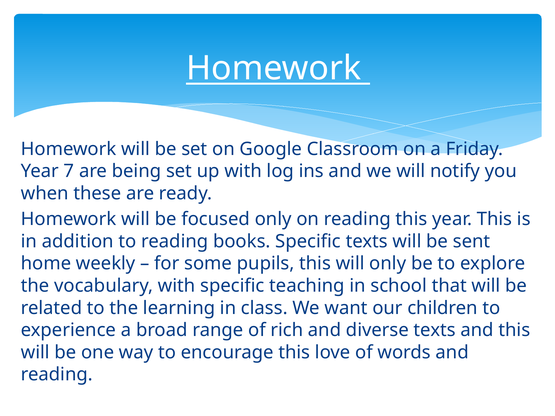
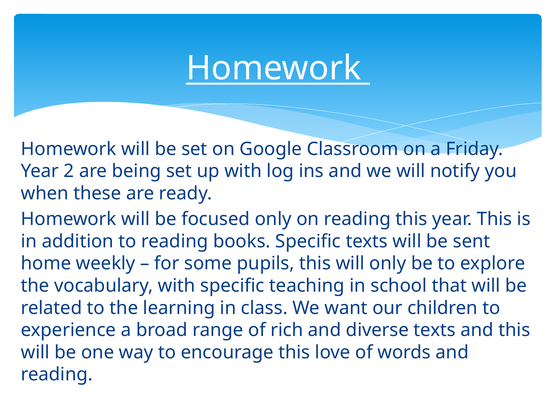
7: 7 -> 2
